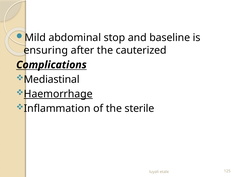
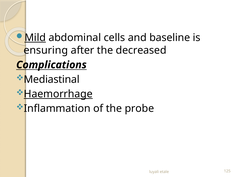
Mild underline: none -> present
stop: stop -> cells
cauterized: cauterized -> decreased
sterile: sterile -> probe
